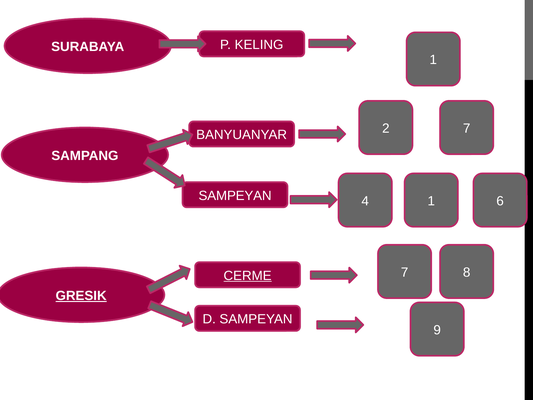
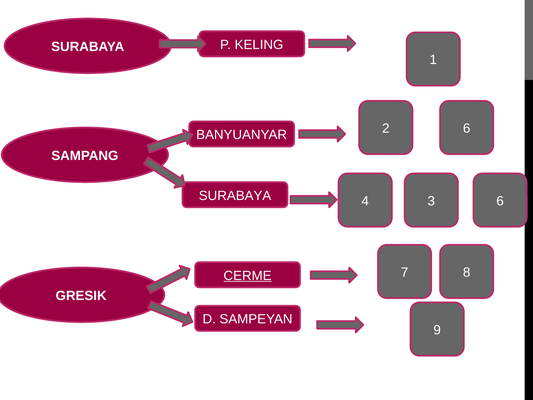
2 7: 7 -> 6
SAMPEYAN at (235, 196): SAMPEYAN -> SURABAYA
4 1: 1 -> 3
GRESIK underline: present -> none
